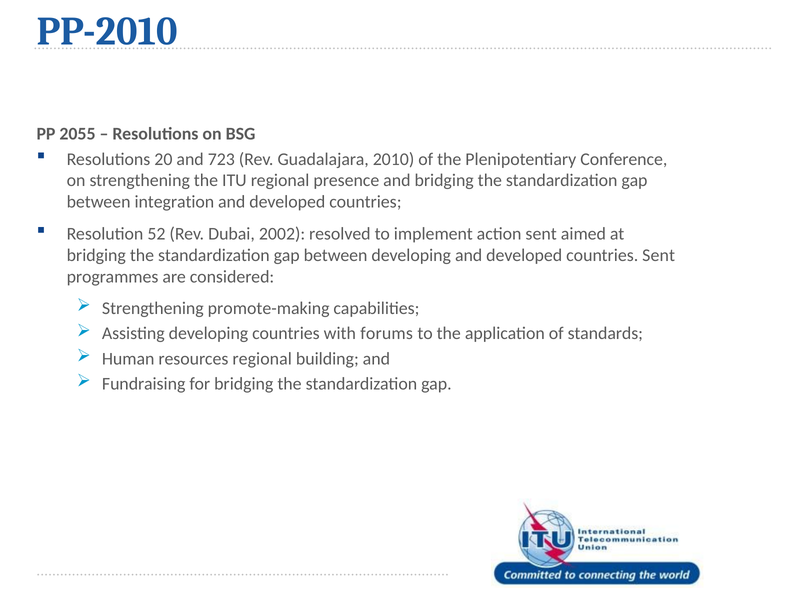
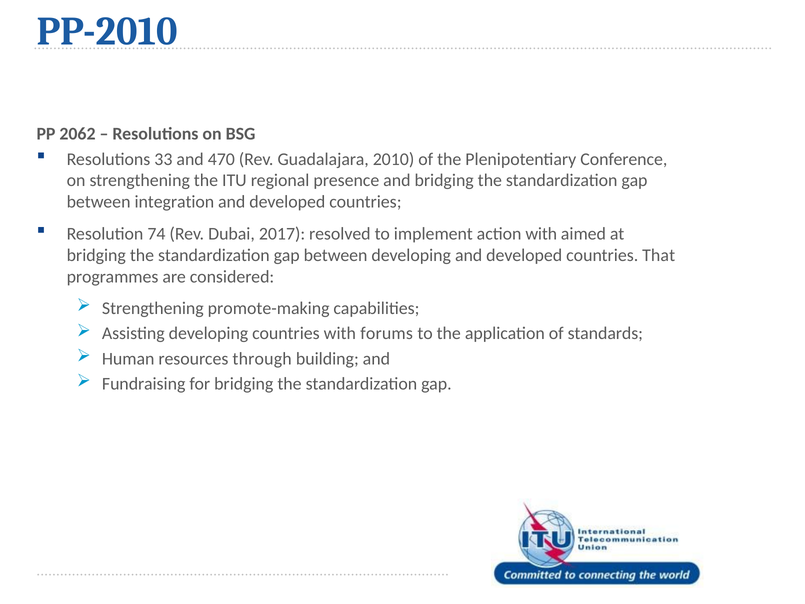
2055: 2055 -> 2062
20: 20 -> 33
723: 723 -> 470
52: 52 -> 74
2002: 2002 -> 2017
action sent: sent -> with
countries Sent: Sent -> That
resources regional: regional -> through
